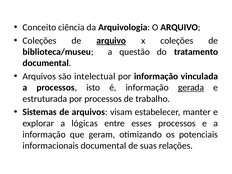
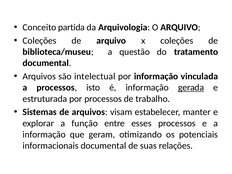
ciência: ciência -> partida
arquivo at (111, 41) underline: present -> none
lógicas: lógicas -> função
